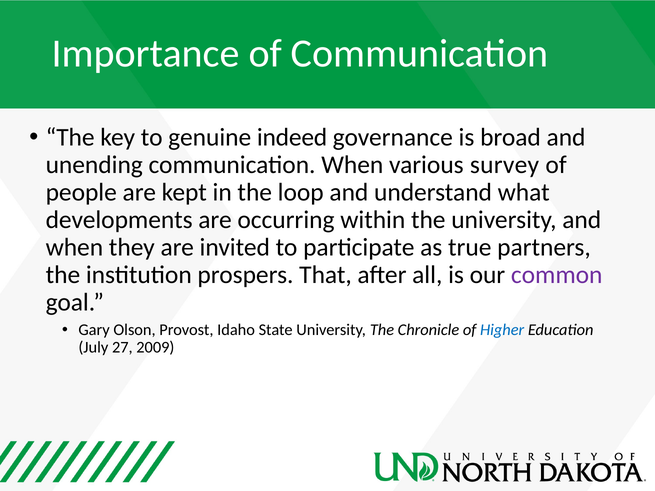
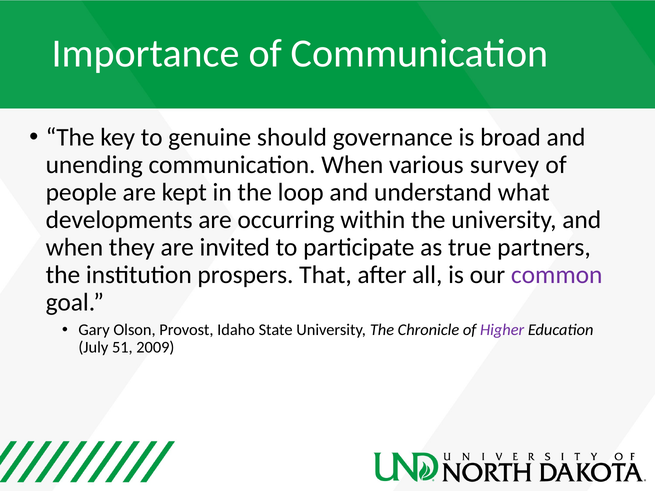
indeed: indeed -> should
Higher colour: blue -> purple
27: 27 -> 51
